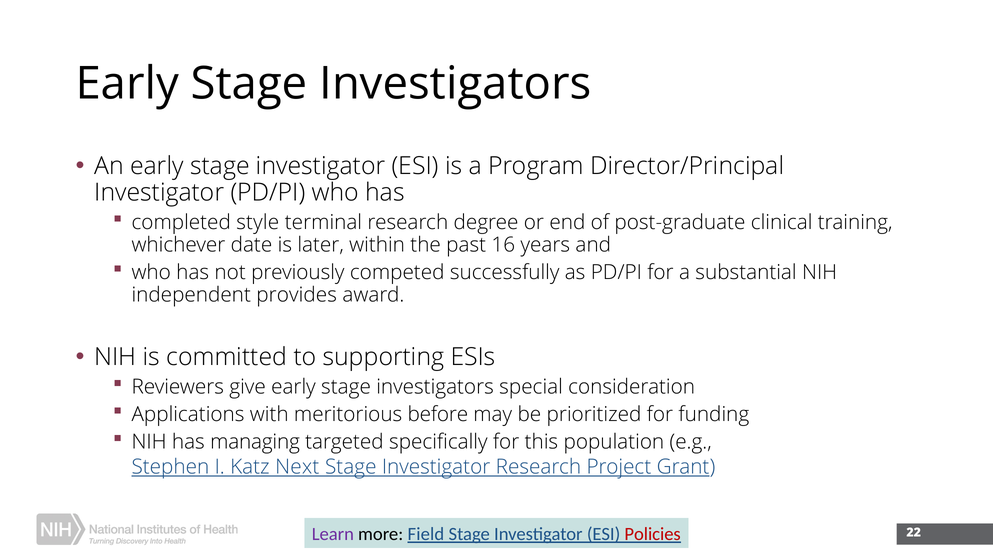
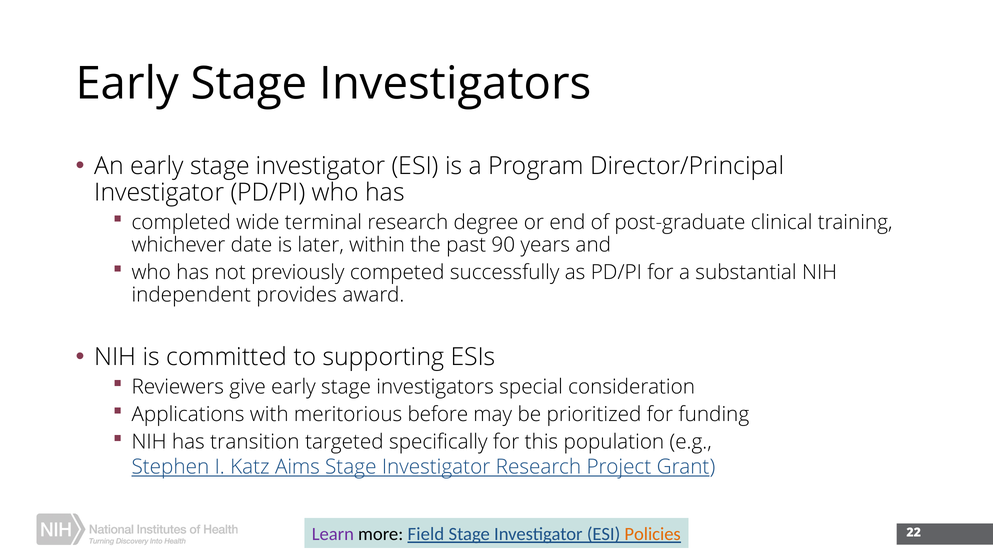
style: style -> wide
16: 16 -> 90
managing: managing -> transition
Next: Next -> Aims
Policies colour: red -> orange
